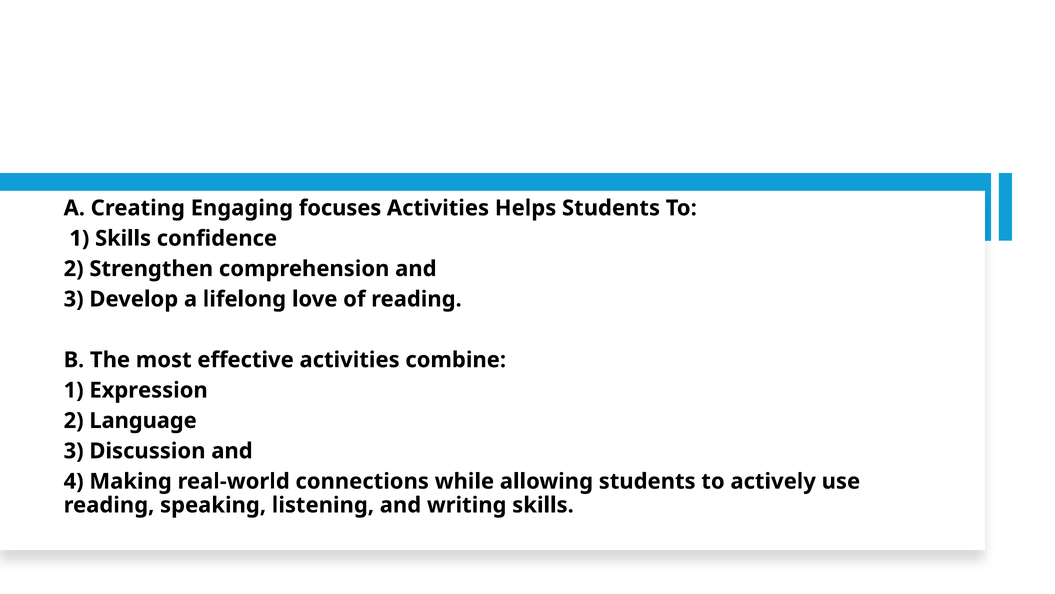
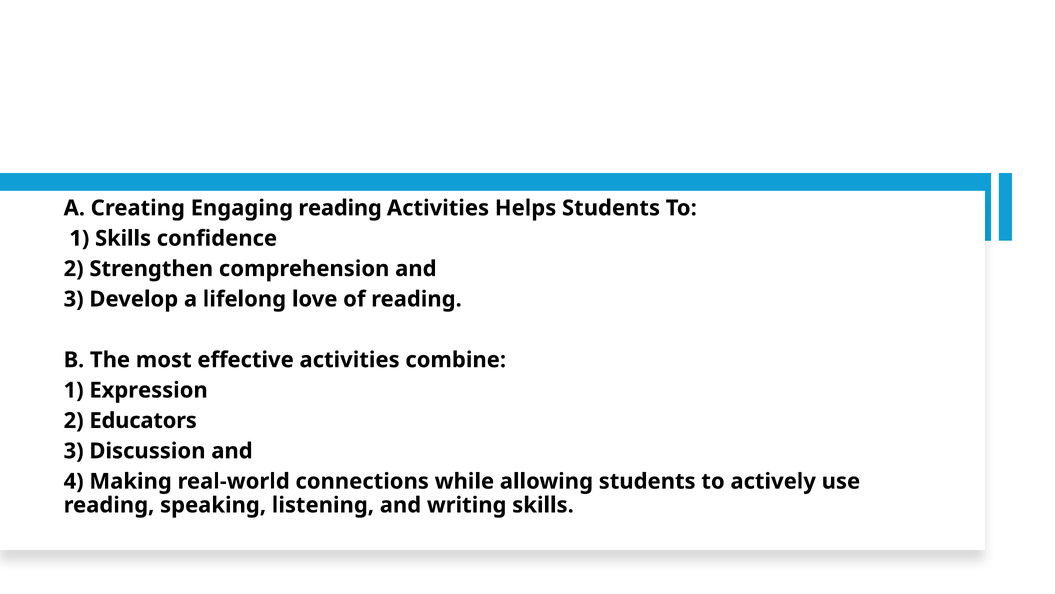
Engaging focuses: focuses -> reading
Language: Language -> Educators
